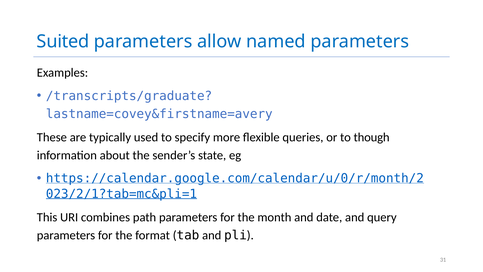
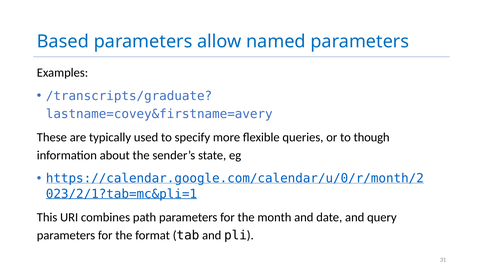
Suited: Suited -> Based
